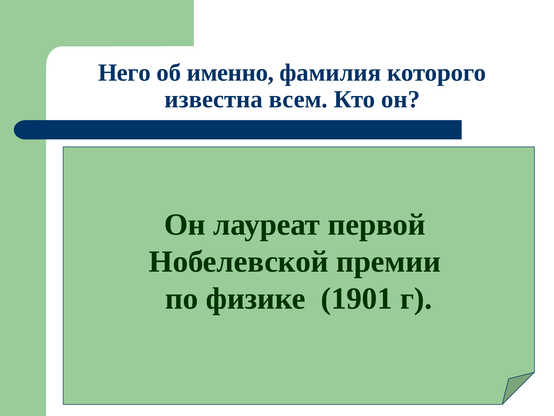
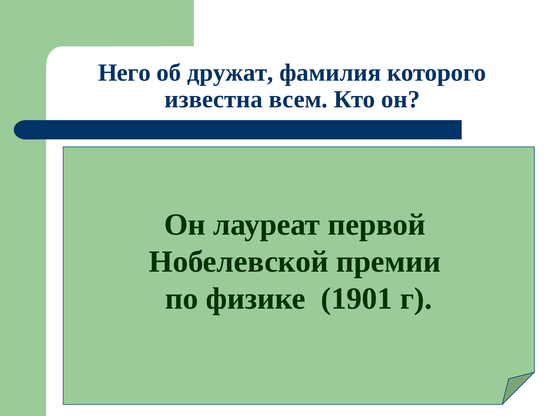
именно: именно -> дружат
